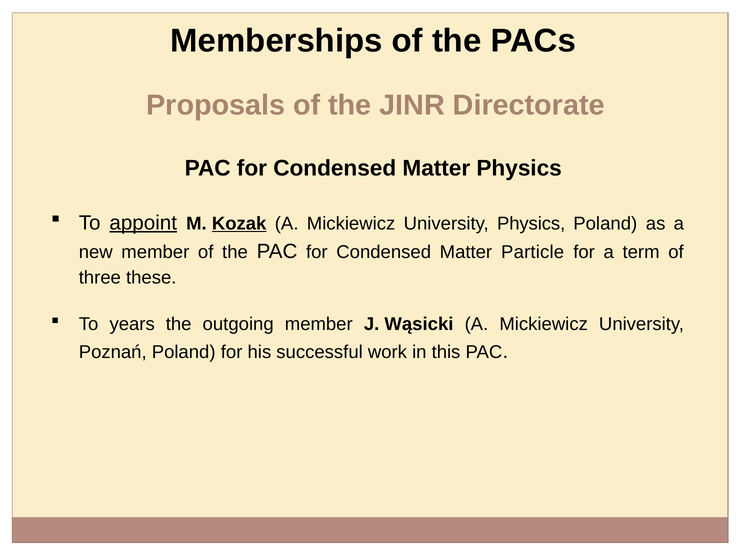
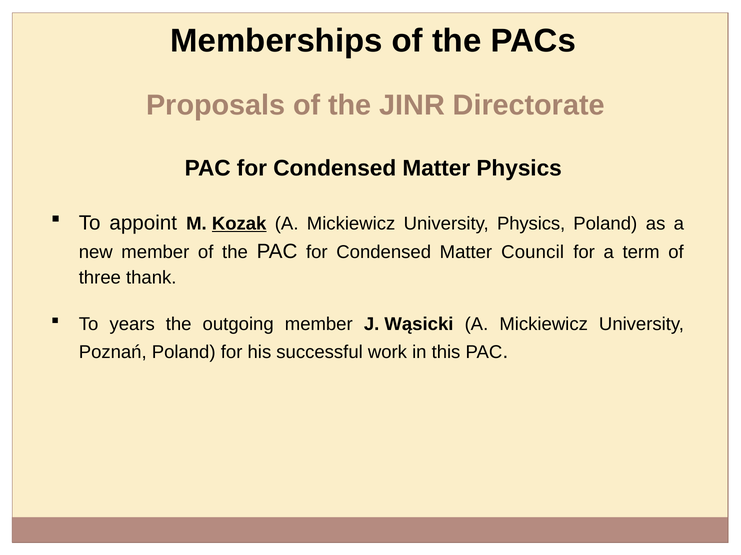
appoint underline: present -> none
Particle: Particle -> Council
these: these -> thank
